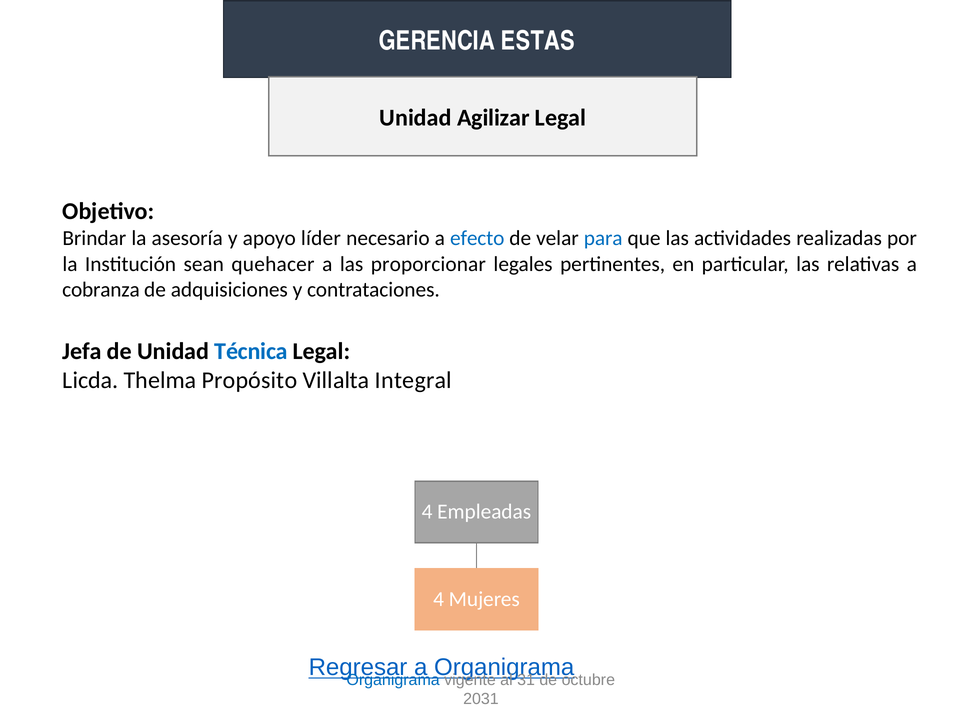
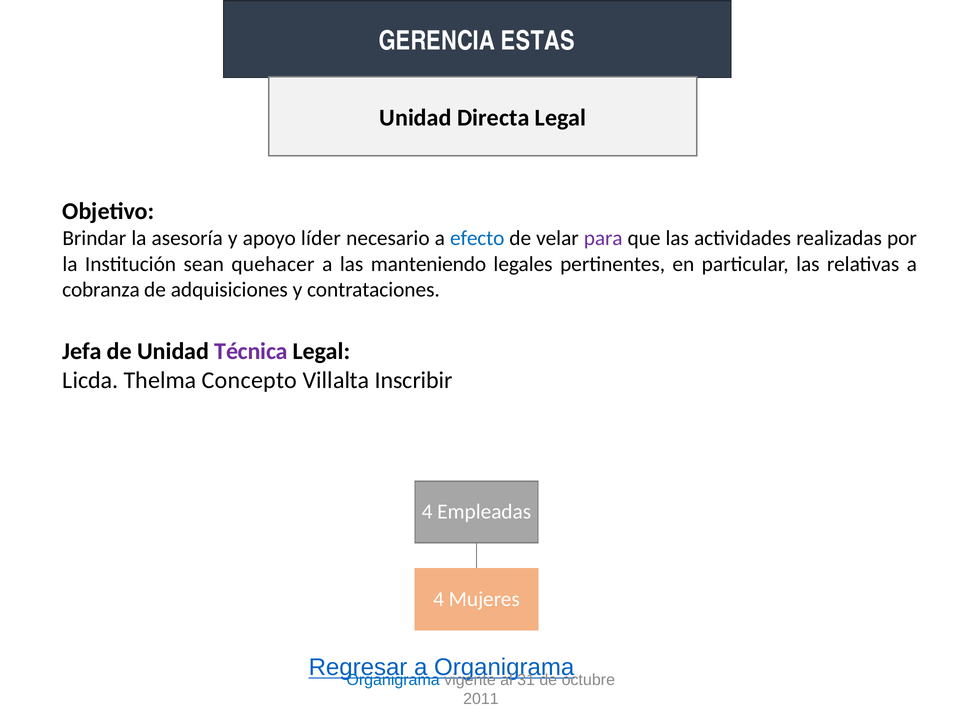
Agilizar: Agilizar -> Directa
para colour: blue -> purple
proporcionar: proporcionar -> manteniendo
Técnica colour: blue -> purple
Propósito: Propósito -> Concepto
Integral: Integral -> Inscribir
2031: 2031 -> 2011
